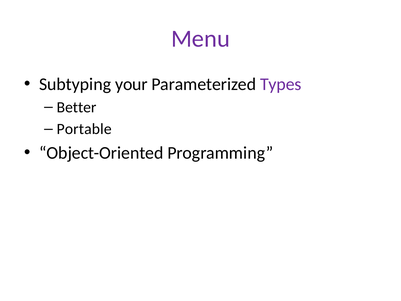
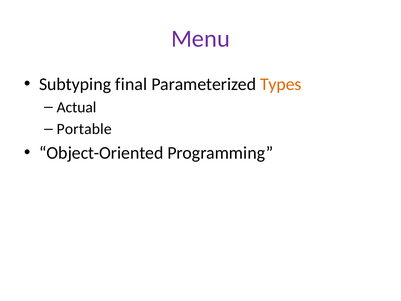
your: your -> final
Types colour: purple -> orange
Better: Better -> Actual
